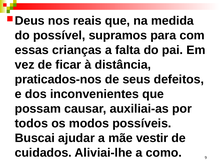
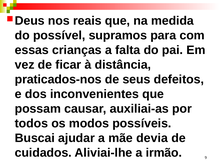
vestir: vestir -> devia
como: como -> irmão
